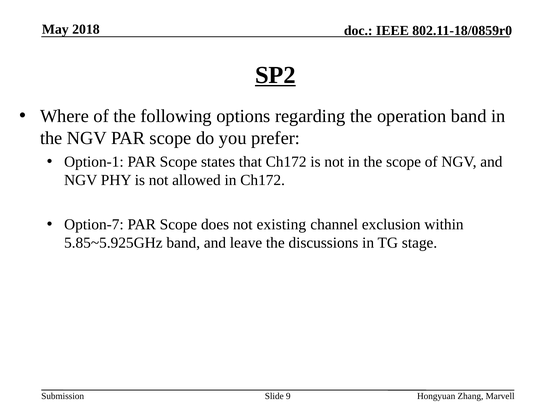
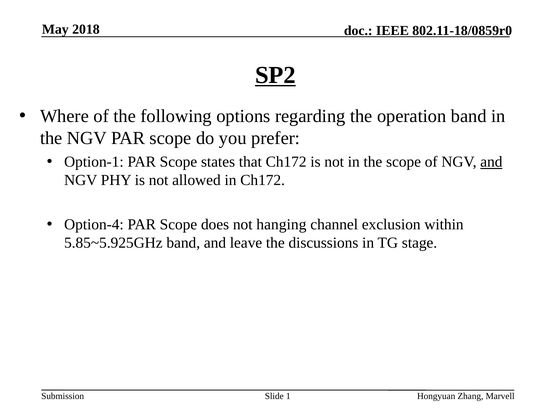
and at (491, 162) underline: none -> present
Option-7: Option-7 -> Option-4
existing: existing -> hanging
9: 9 -> 1
